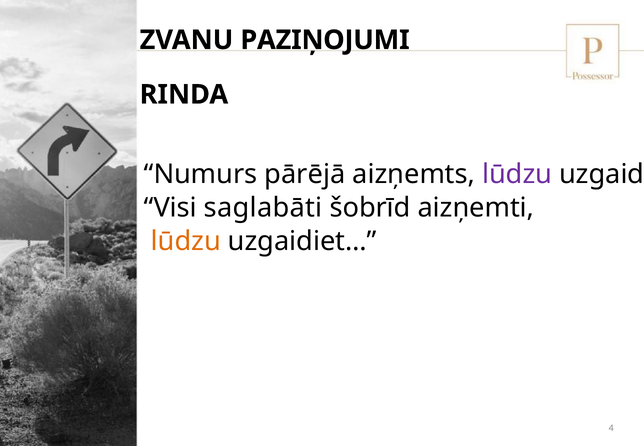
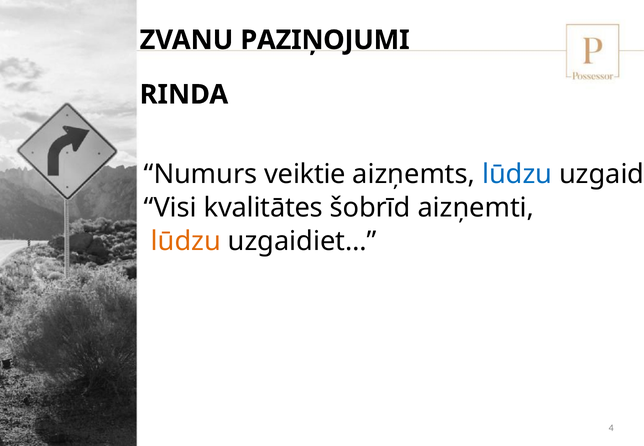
pārējā: pārējā -> veiktie
lūdzu at (517, 174) colour: purple -> blue
saglabāti: saglabāti -> kvalitātes
